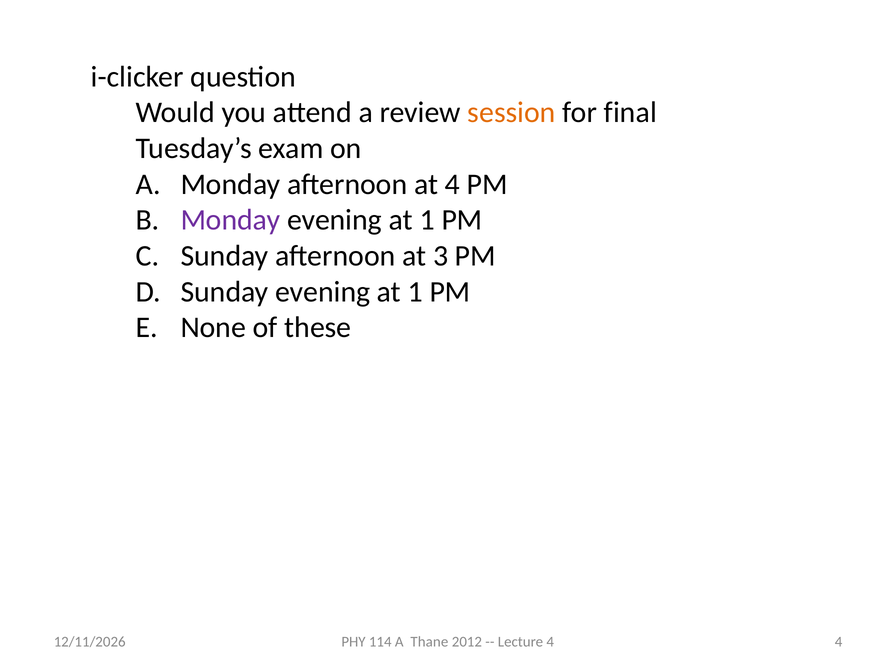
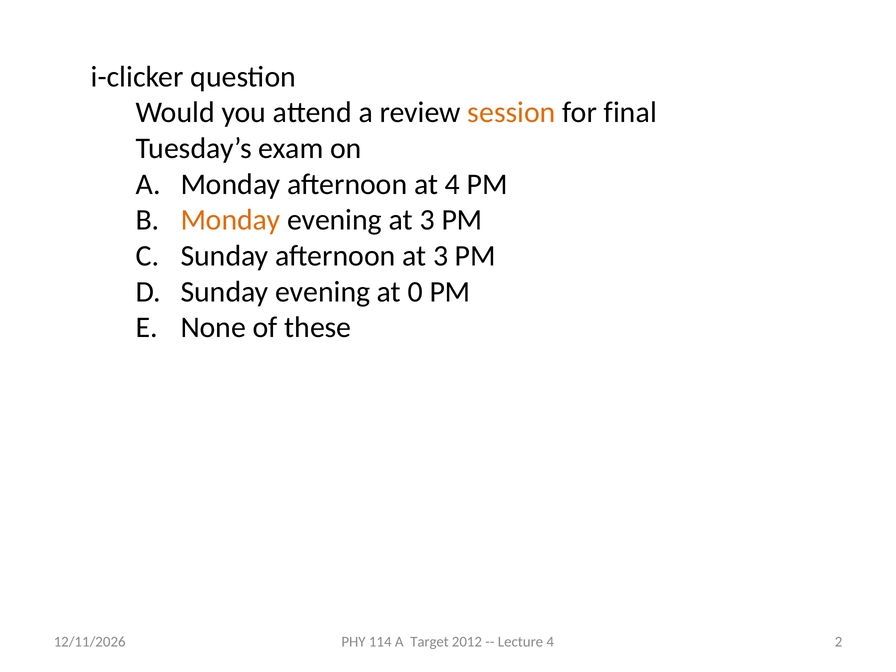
Monday at (230, 220) colour: purple -> orange
1 at (427, 220): 1 -> 3
Sunday evening at 1: 1 -> 0
Thane: Thane -> Target
4 4: 4 -> 2
